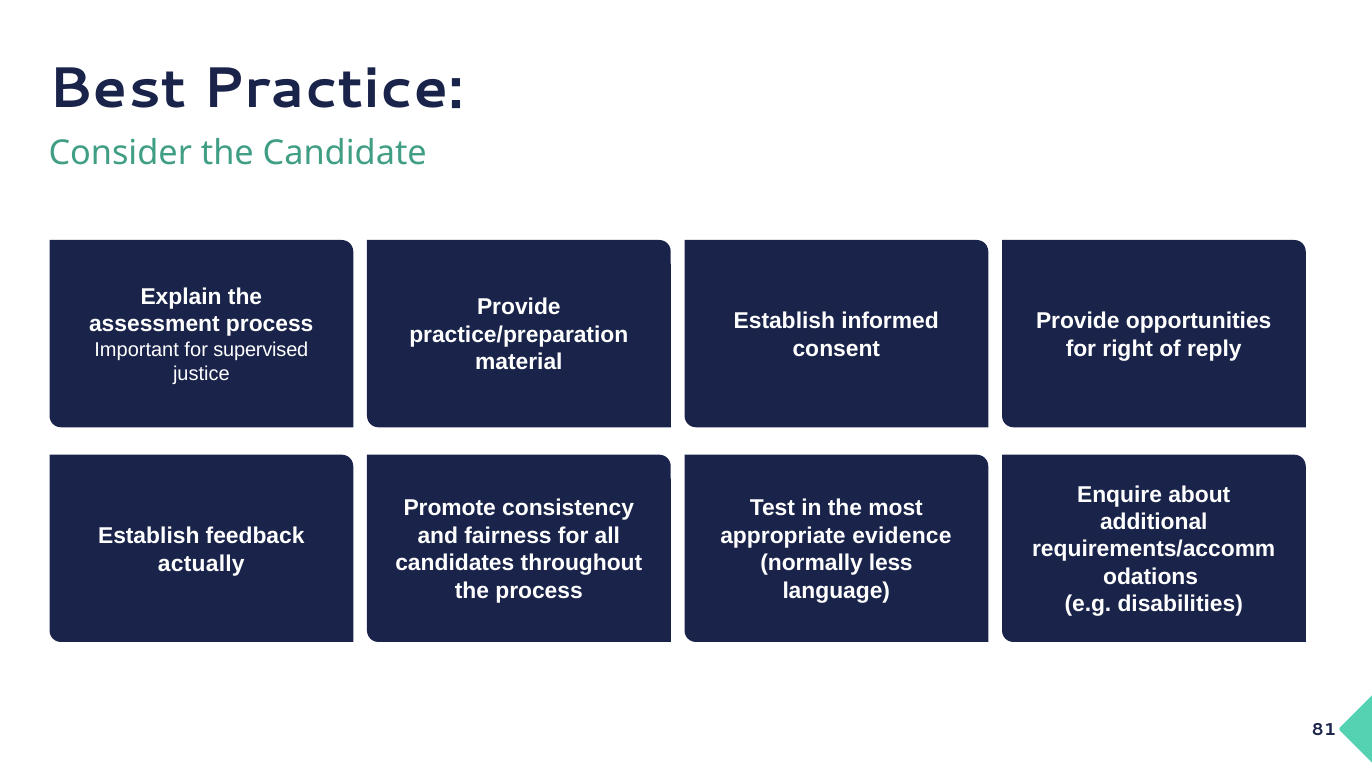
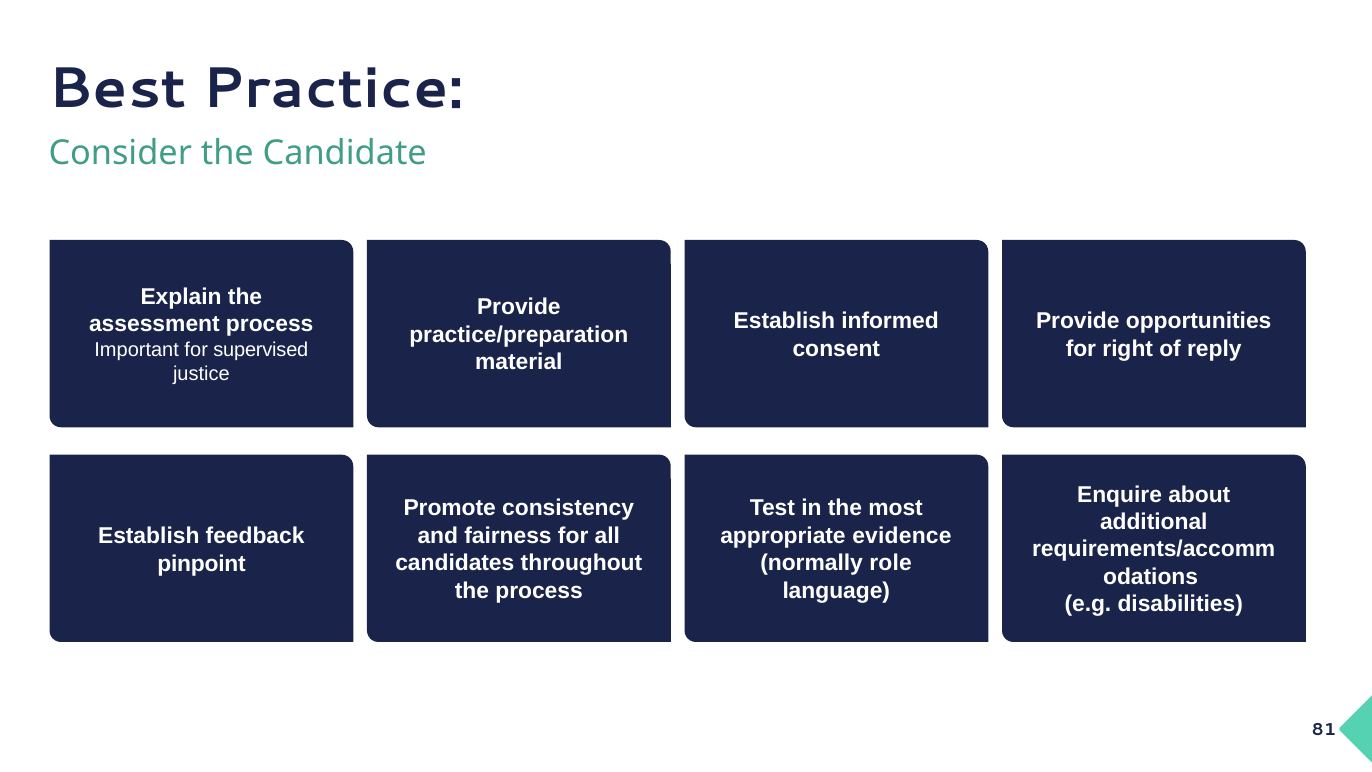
less: less -> role
actually: actually -> pinpoint
